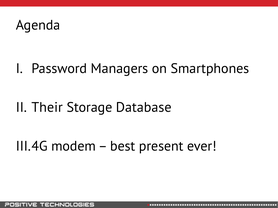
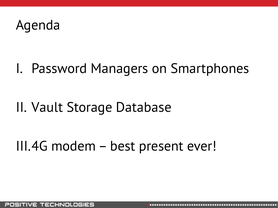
Their: Their -> Vault
